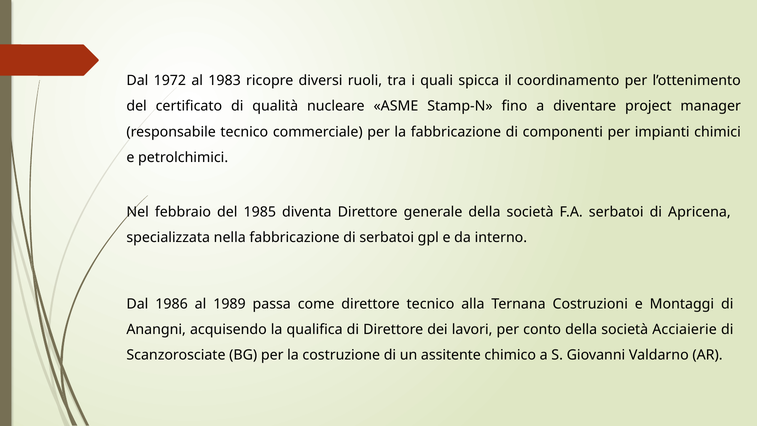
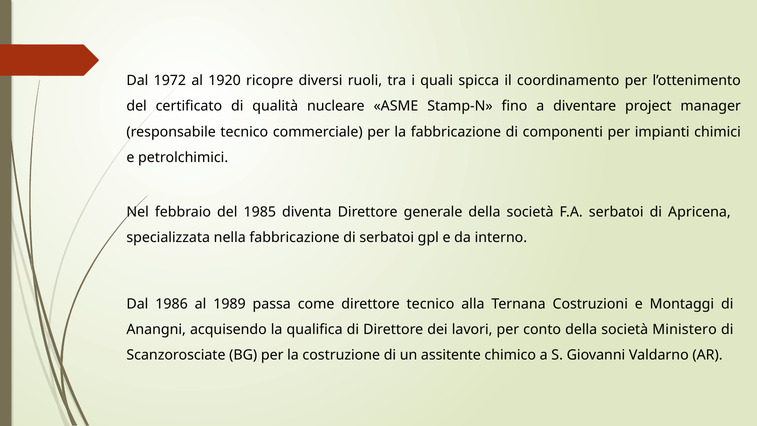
1983: 1983 -> 1920
Acciaierie: Acciaierie -> Ministero
